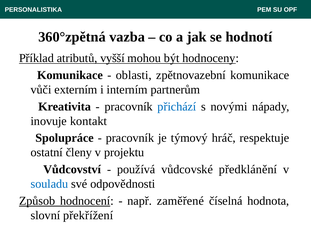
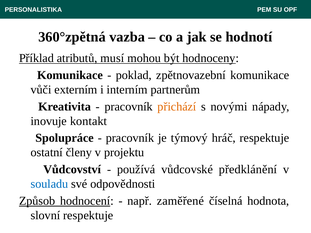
vyšší: vyšší -> musí
oblasti: oblasti -> poklad
přichází colour: blue -> orange
slovní překřížení: překřížení -> respektuje
